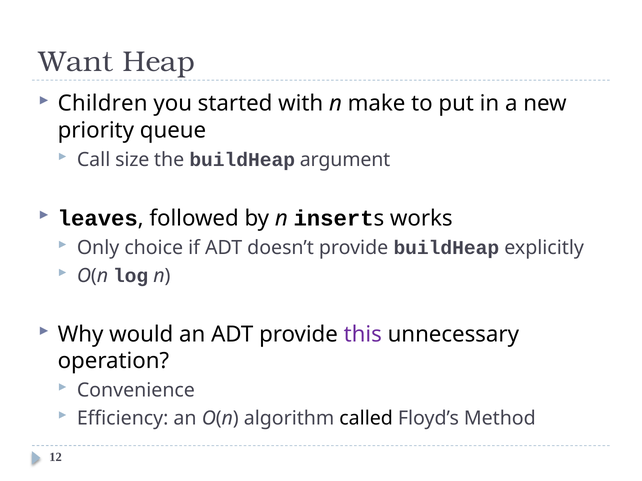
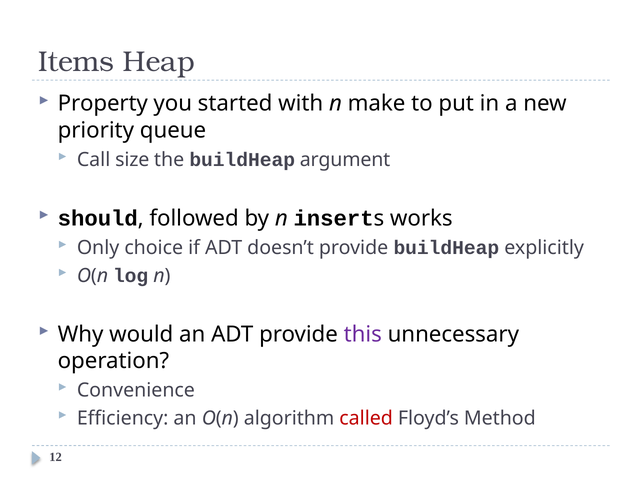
Want: Want -> Items
Children: Children -> Property
leaves: leaves -> should
called colour: black -> red
